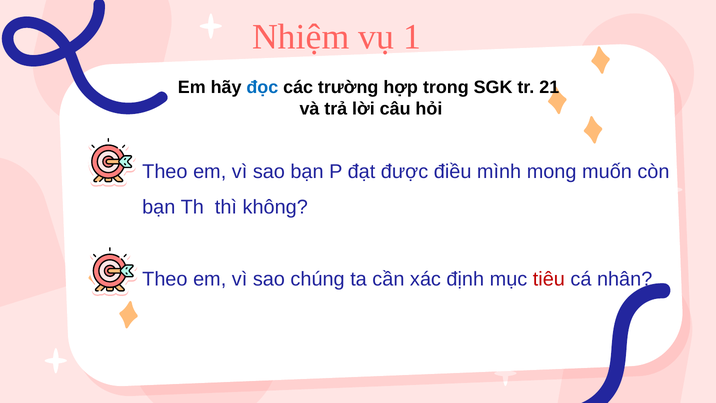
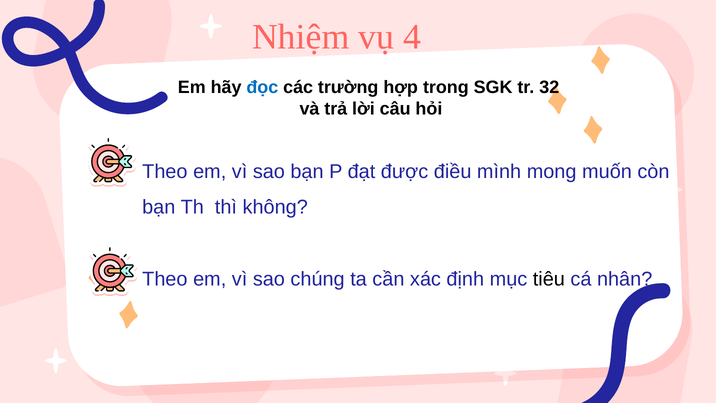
1: 1 -> 4
21: 21 -> 32
tiêu colour: red -> black
